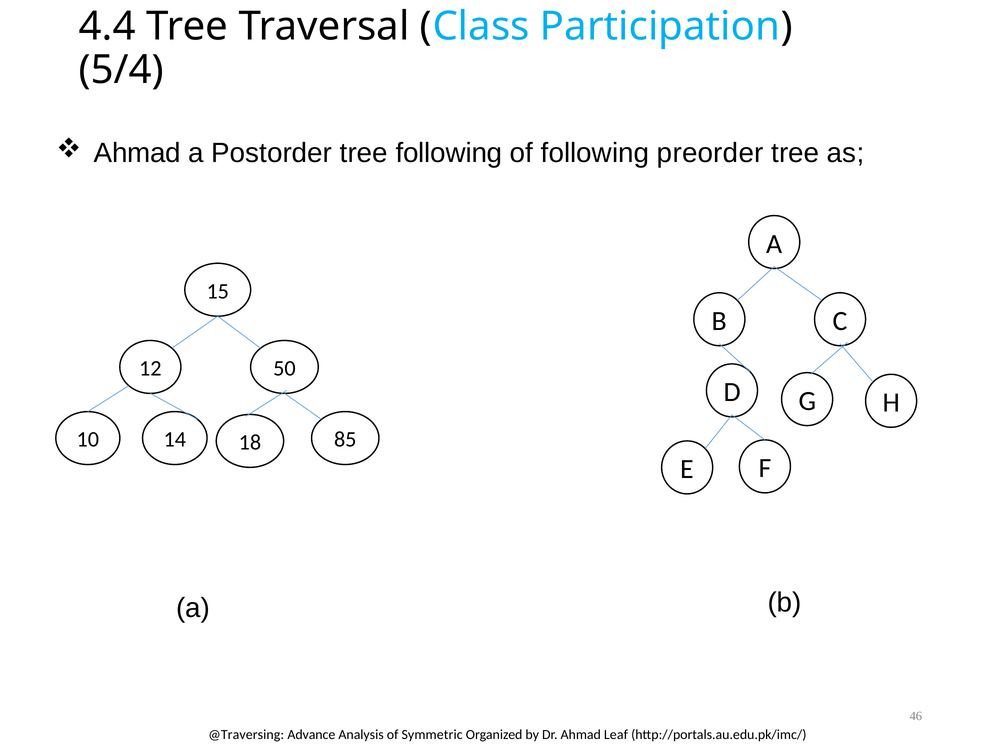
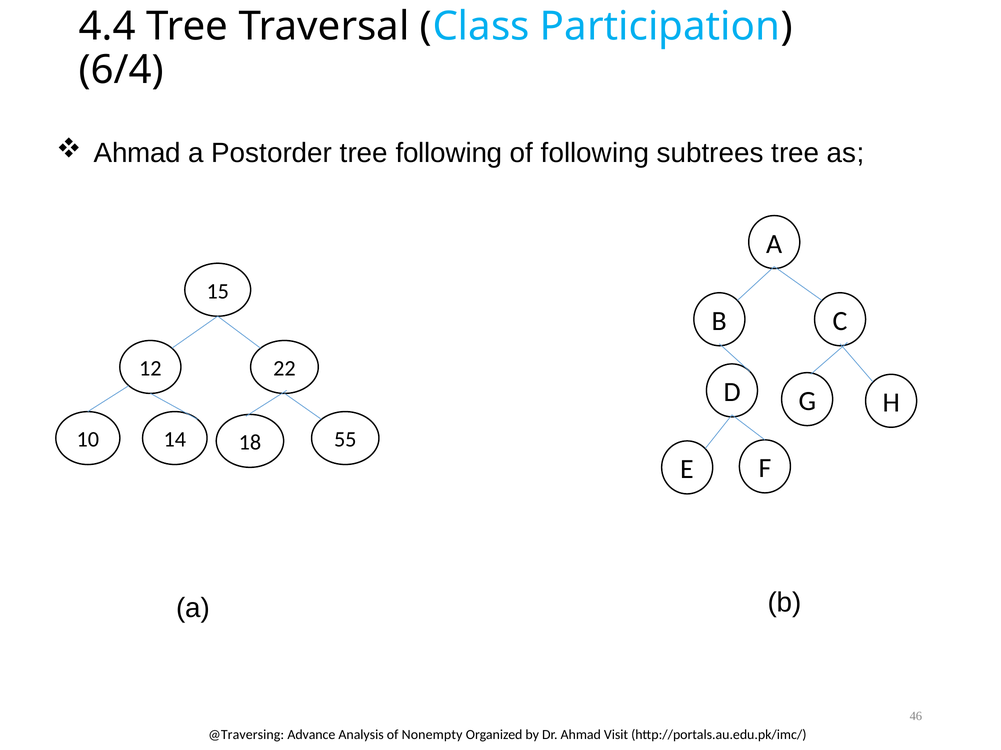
5/4: 5/4 -> 6/4
preorder: preorder -> subtrees
50: 50 -> 22
85: 85 -> 55
Symmetric: Symmetric -> Nonempty
Leaf: Leaf -> Visit
